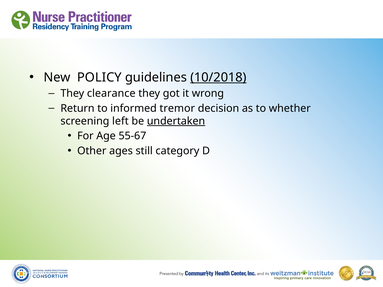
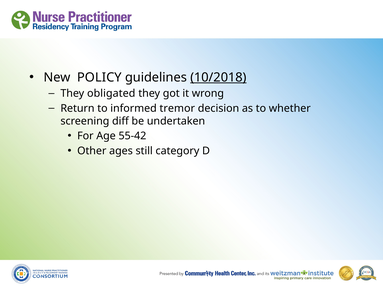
clearance: clearance -> obligated
left: left -> diff
undertaken underline: present -> none
55-67: 55-67 -> 55-42
